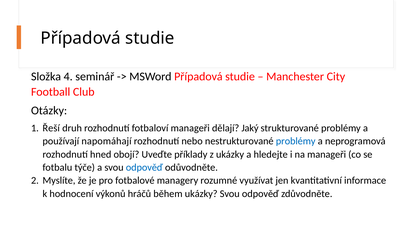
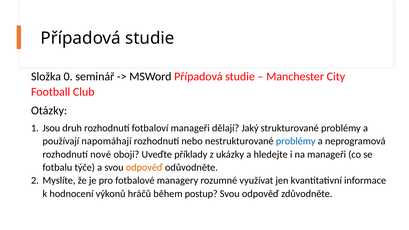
4: 4 -> 0
Řeší: Řeší -> Jsou
hned: hned -> nové
odpověď at (144, 167) colour: blue -> orange
během ukázky: ukázky -> postup
